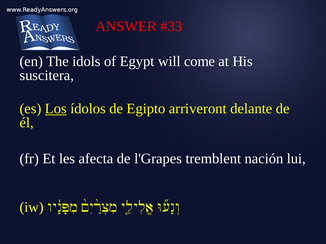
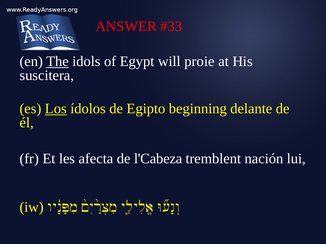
The underline: none -> present
come: come -> proie
arriveront: arriveront -> beginning
l'Grapes: l'Grapes -> l'Cabeza
